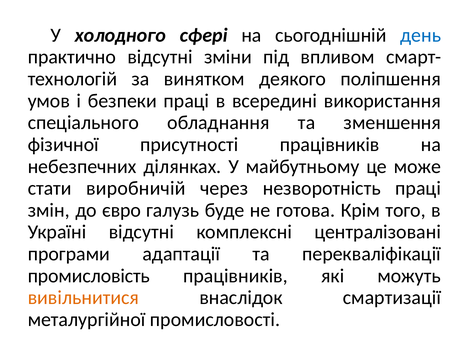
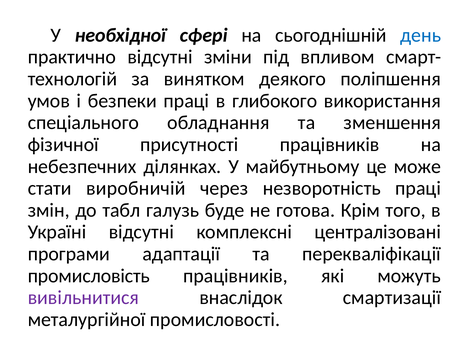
холодного: холодного -> необхідної
всередині: всередині -> глибокого
євро: євро -> табл
вивільнитися colour: orange -> purple
